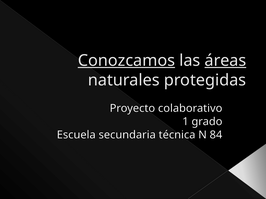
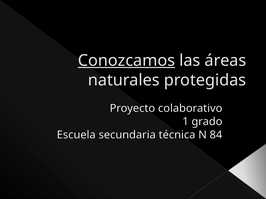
áreas underline: present -> none
